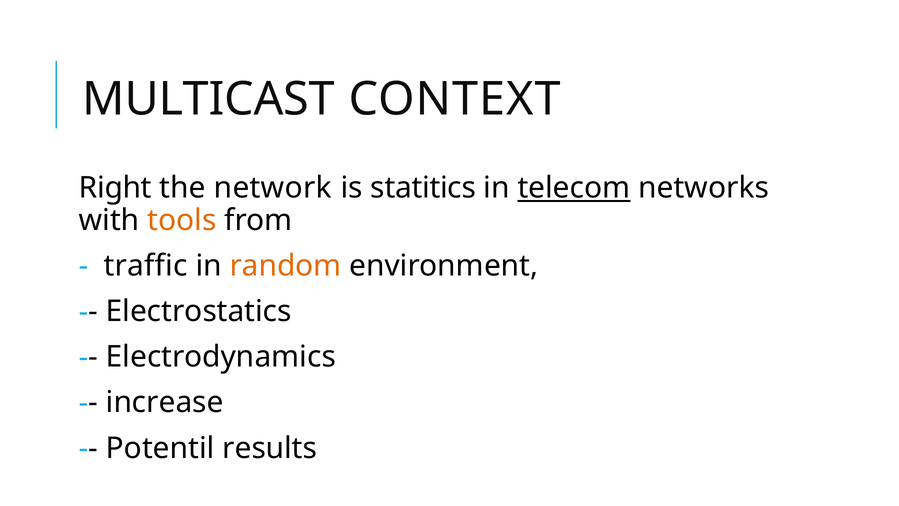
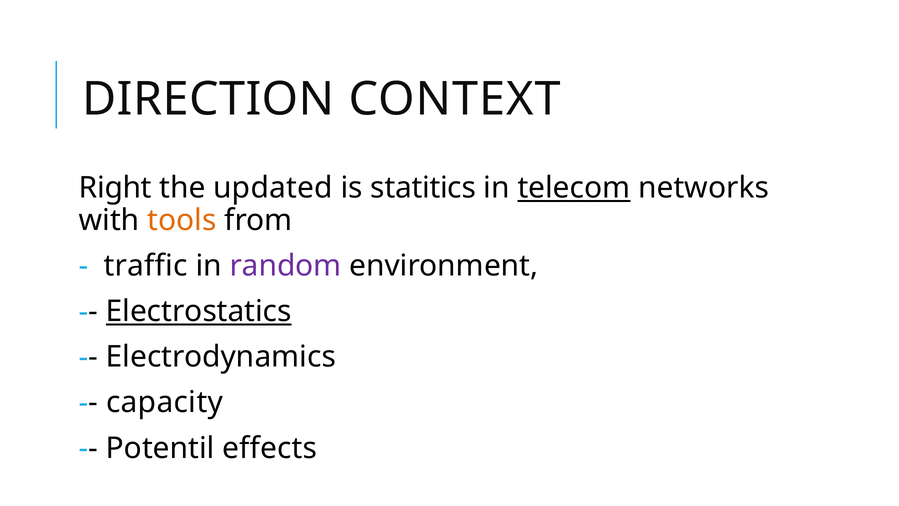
MULTICAST: MULTICAST -> DIRECTION
network: network -> updated
random colour: orange -> purple
Electrostatics underline: none -> present
increase: increase -> capacity
results: results -> effects
